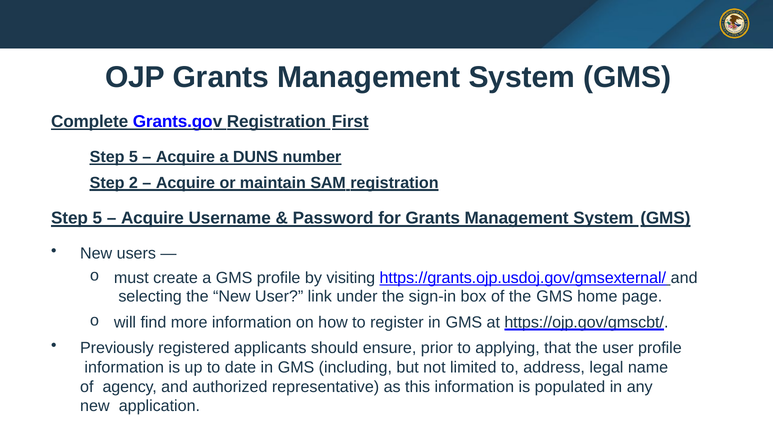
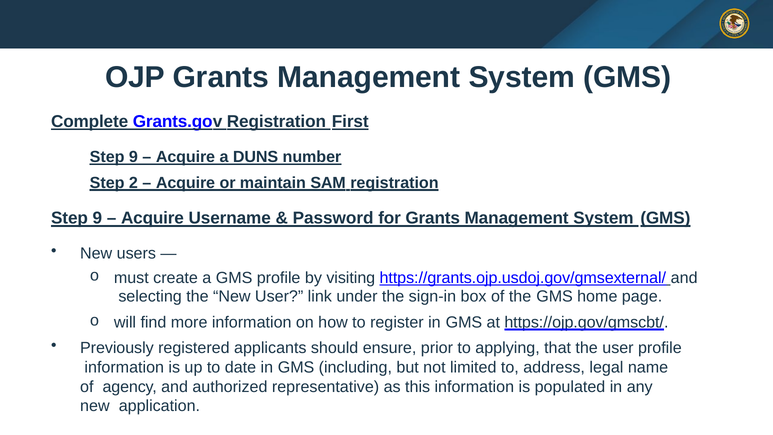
5 at (133, 157): 5 -> 9
5 at (97, 218): 5 -> 9
